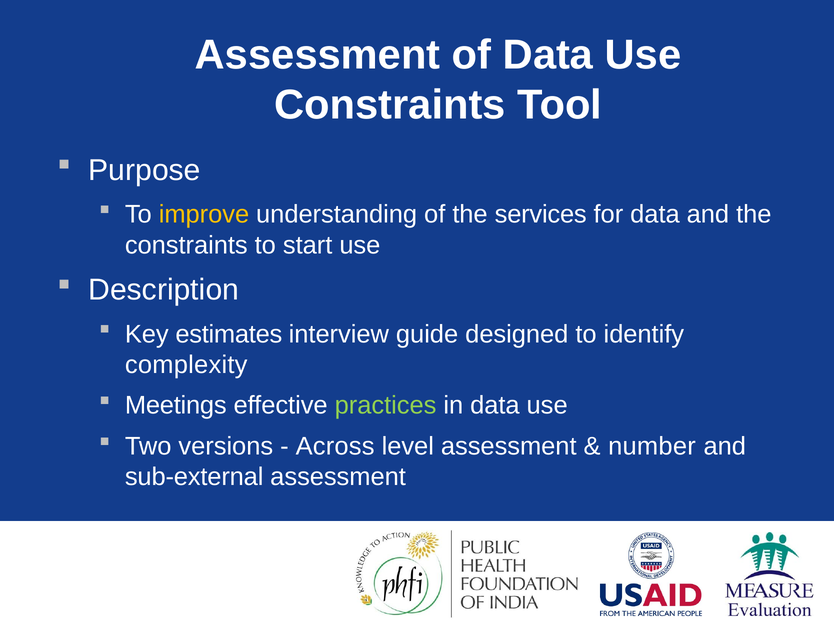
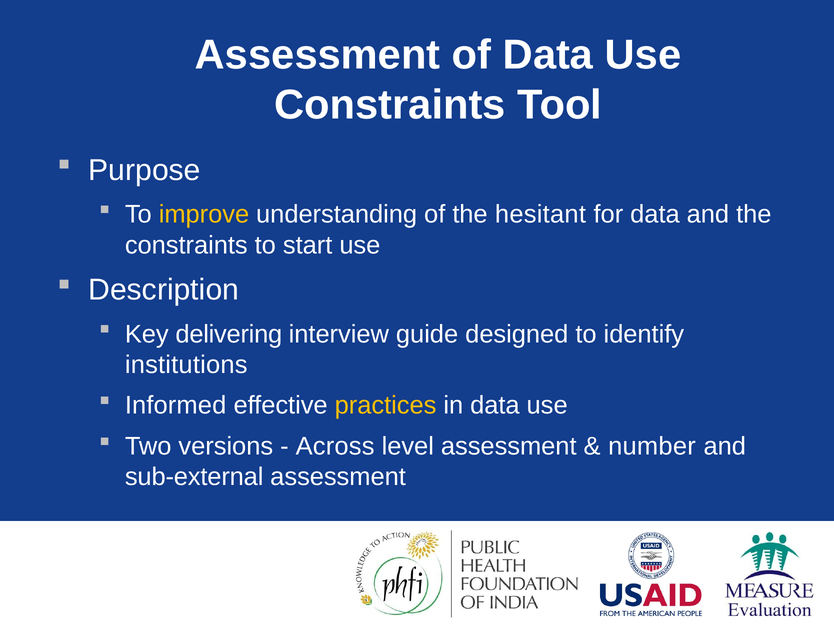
services: services -> hesitant
estimates: estimates -> delivering
complexity: complexity -> institutions
Meetings: Meetings -> Informed
practices colour: light green -> yellow
